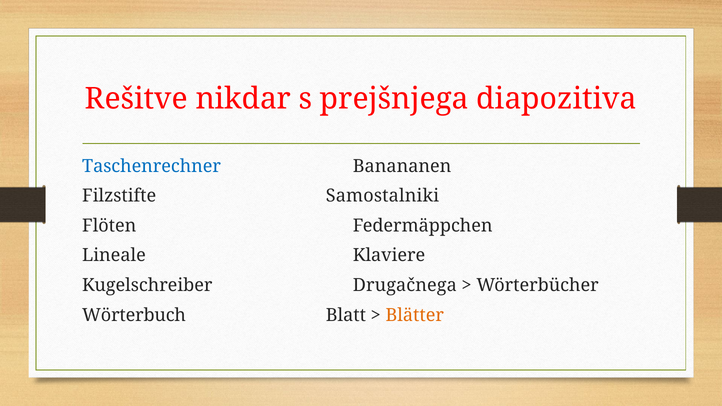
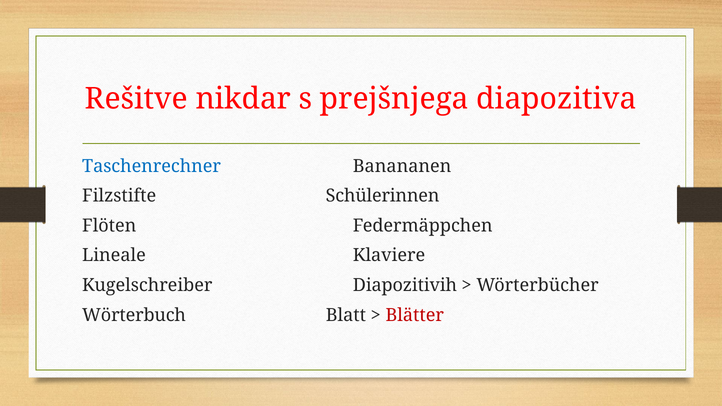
Samostalniki: Samostalniki -> Schülerinnen
Drugačnega: Drugačnega -> Diapozitivih
Blätter colour: orange -> red
